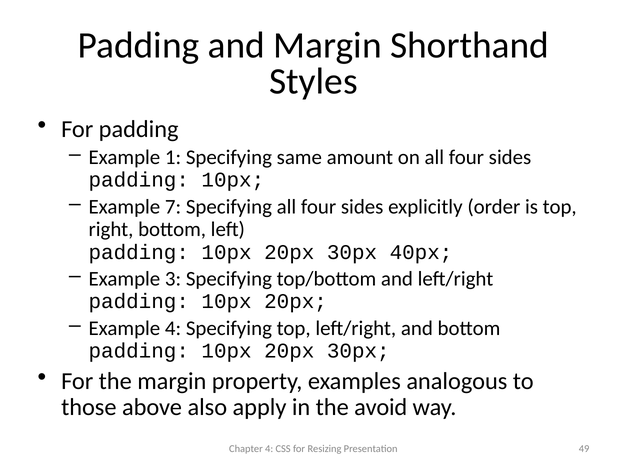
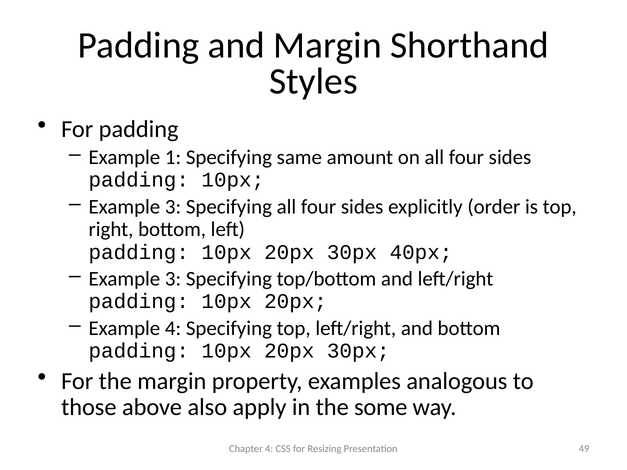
7 at (173, 207): 7 -> 3
avoid: avoid -> some
